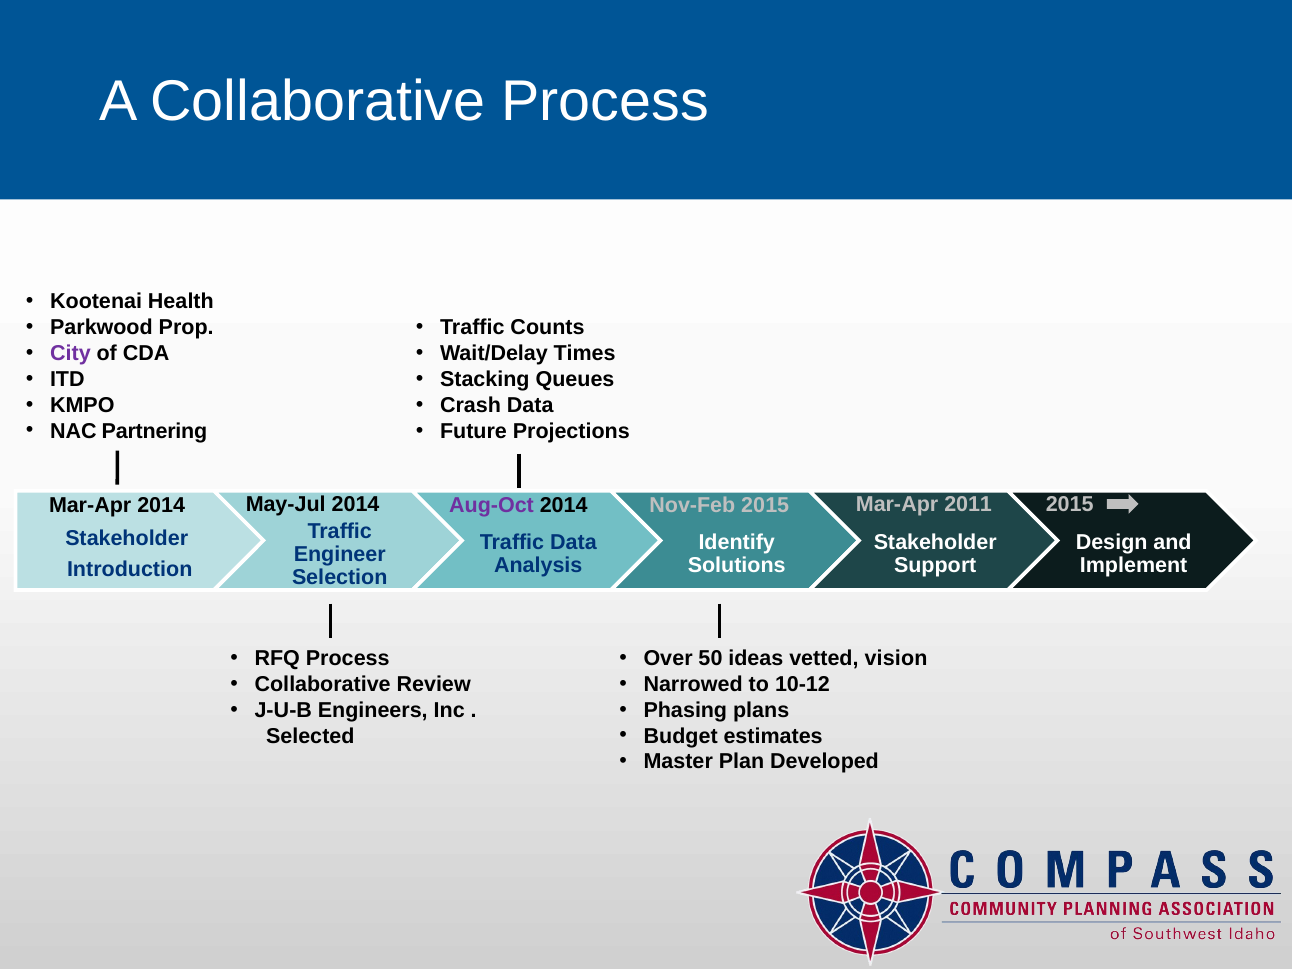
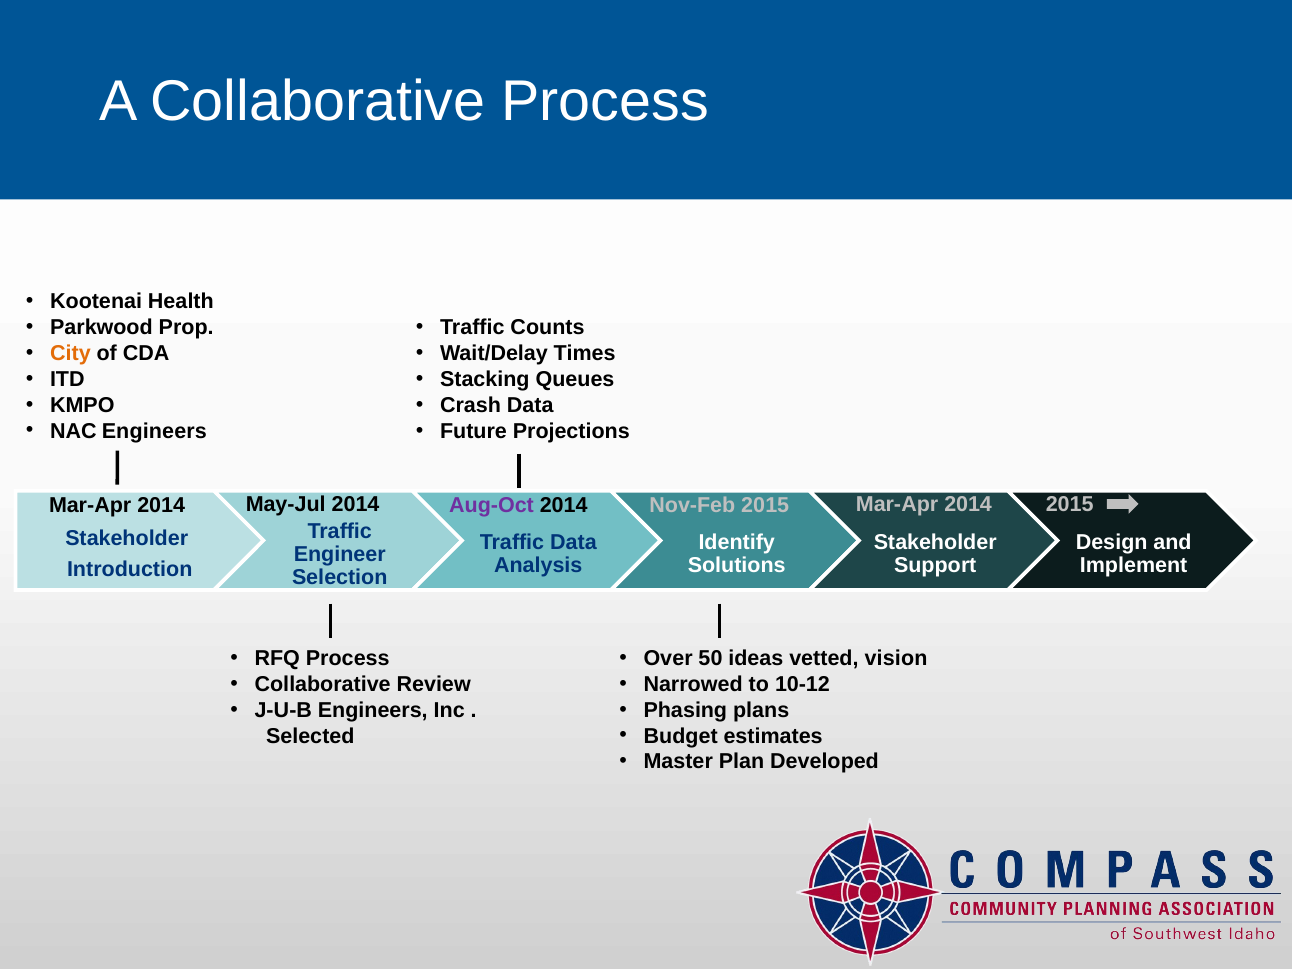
City colour: purple -> orange
NAC Partnering: Partnering -> Engineers
2015 Mar-Apr 2011: 2011 -> 2014
